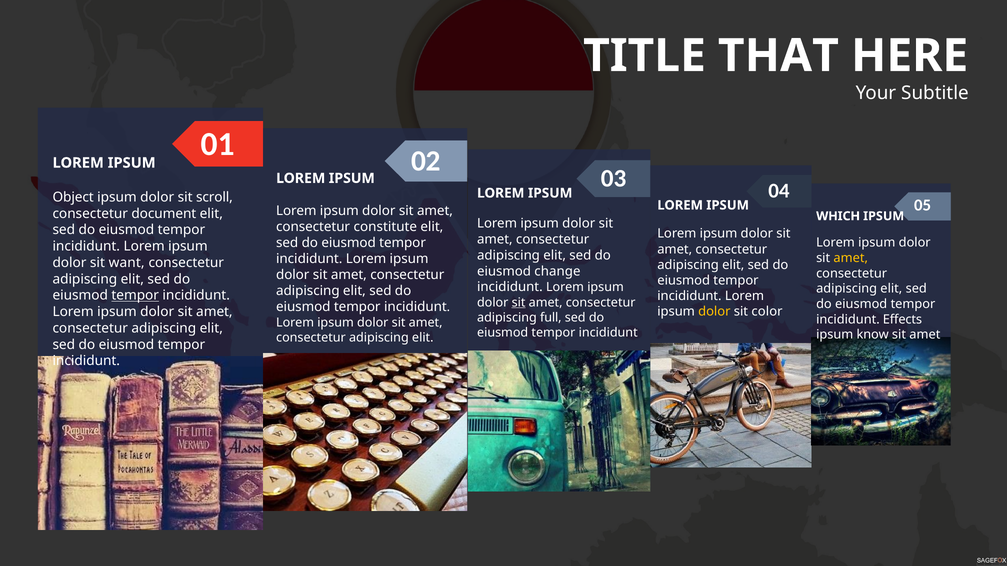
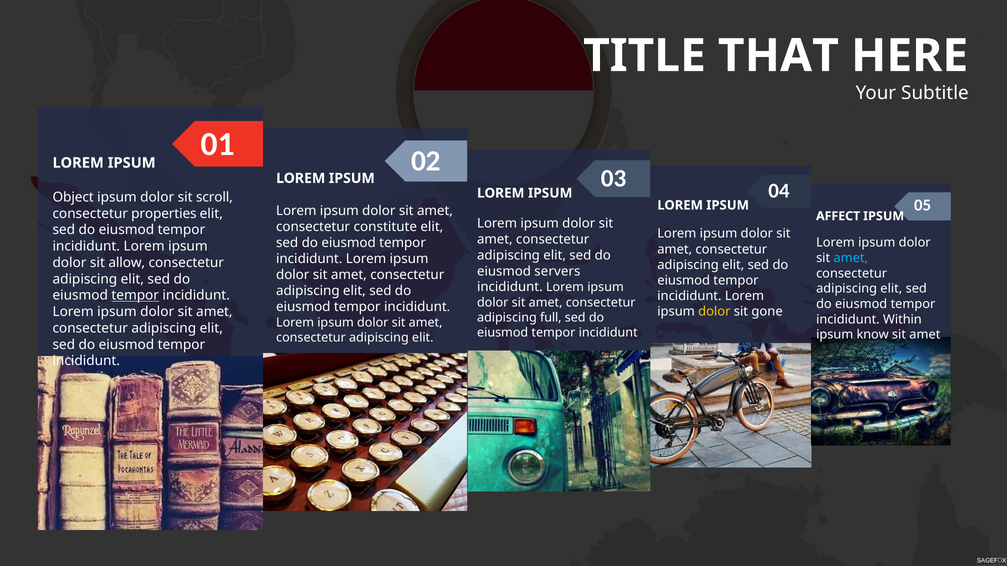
document: document -> properties
WHICH: WHICH -> AFFECT
amet at (851, 258) colour: yellow -> light blue
want: want -> allow
change: change -> servers
sit at (519, 303) underline: present -> none
color: color -> gone
Effects: Effects -> Within
